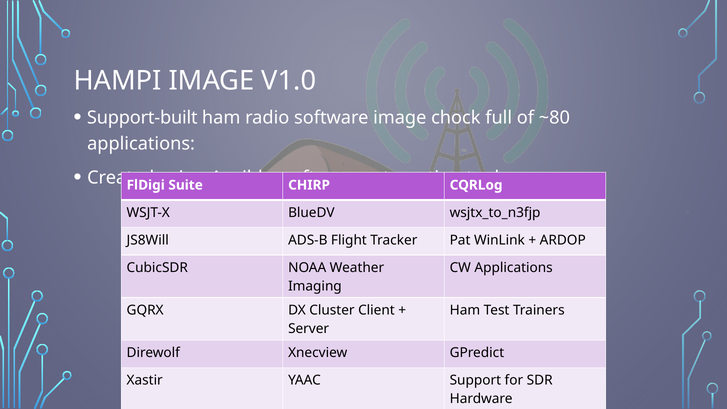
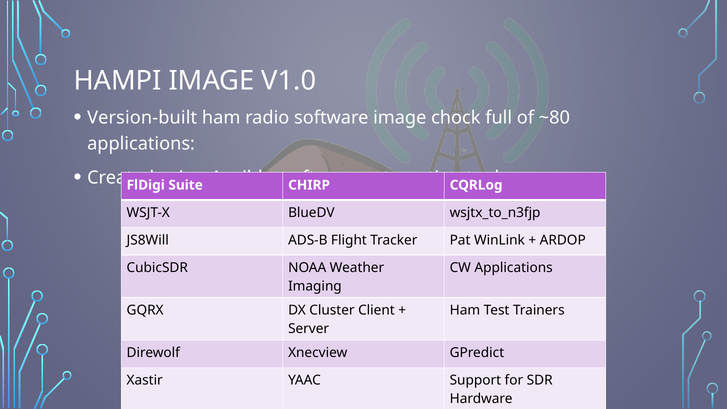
Support-built: Support-built -> Version-built
